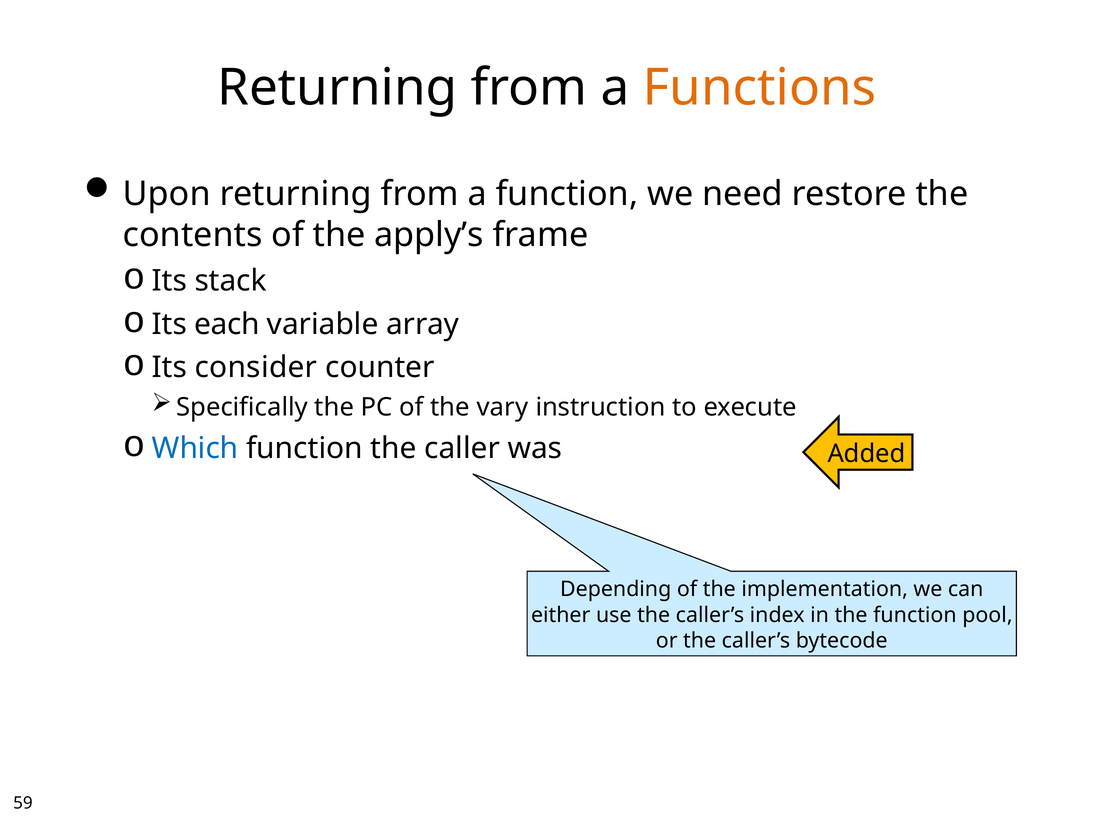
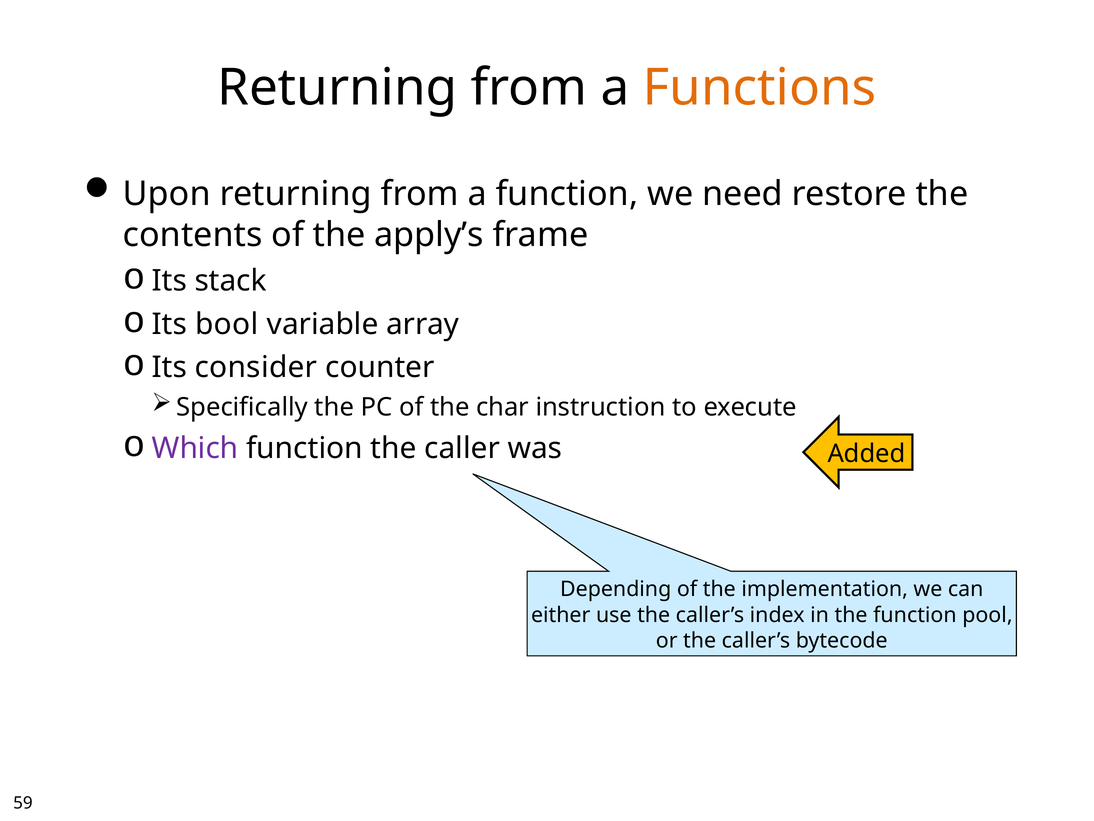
each: each -> bool
vary: vary -> char
Which colour: blue -> purple
